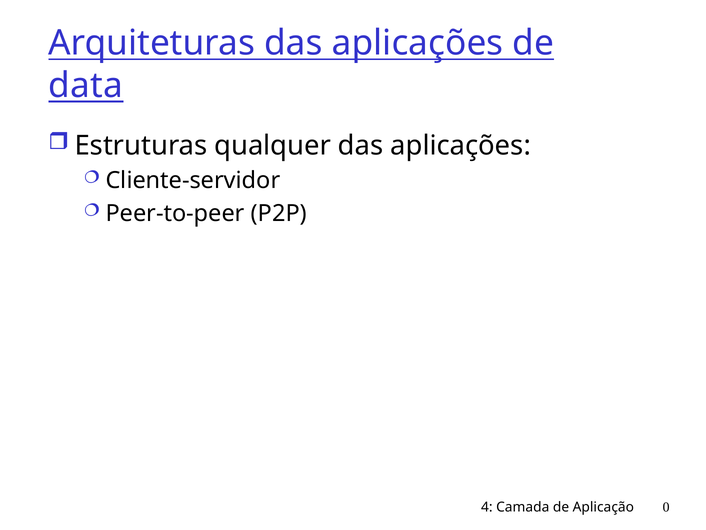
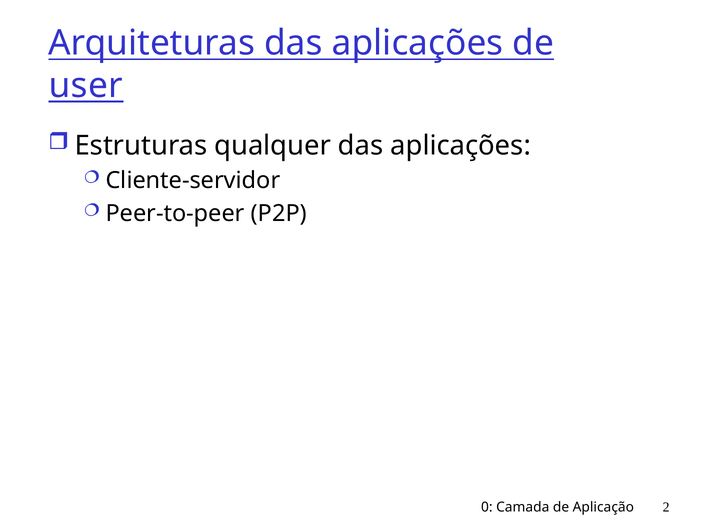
data: data -> user
4: 4 -> 0
0: 0 -> 2
